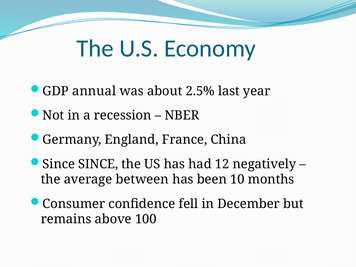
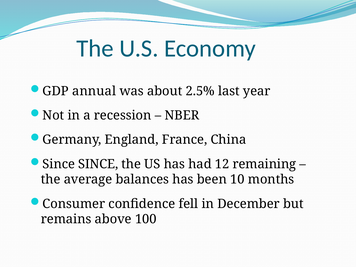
negatively: negatively -> remaining
between: between -> balances
